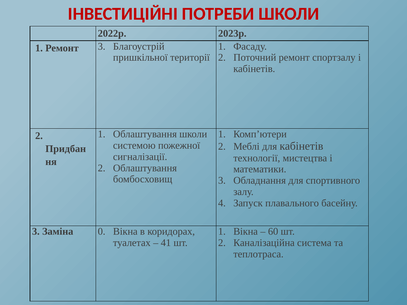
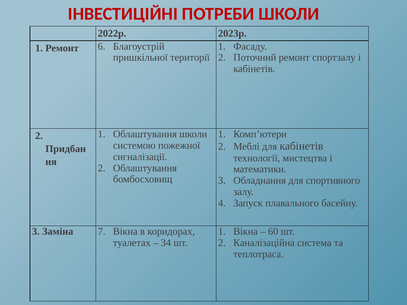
Ремонт 3: 3 -> 6
0: 0 -> 7
41: 41 -> 34
